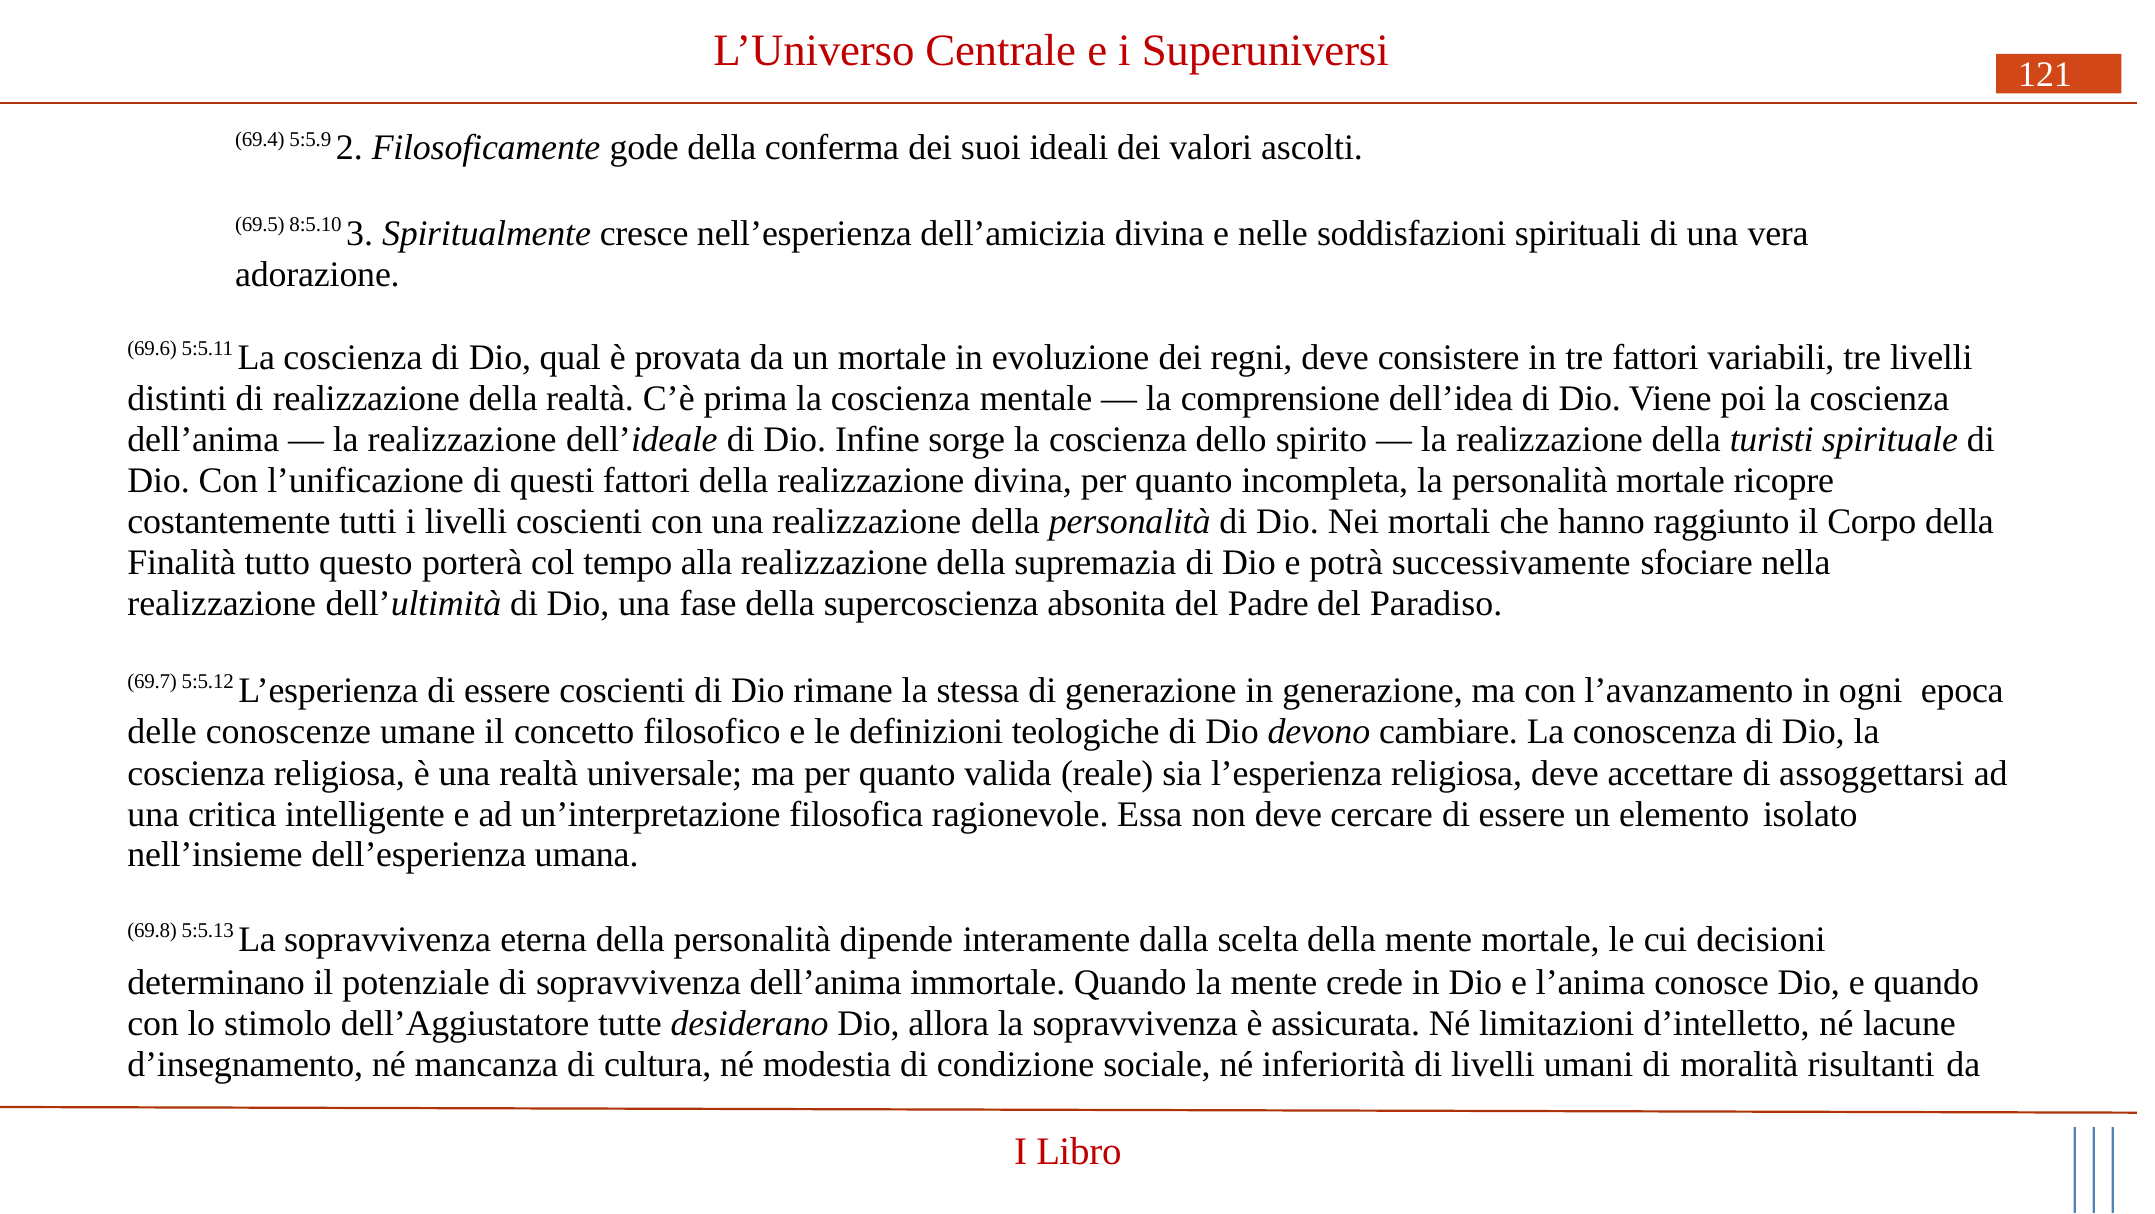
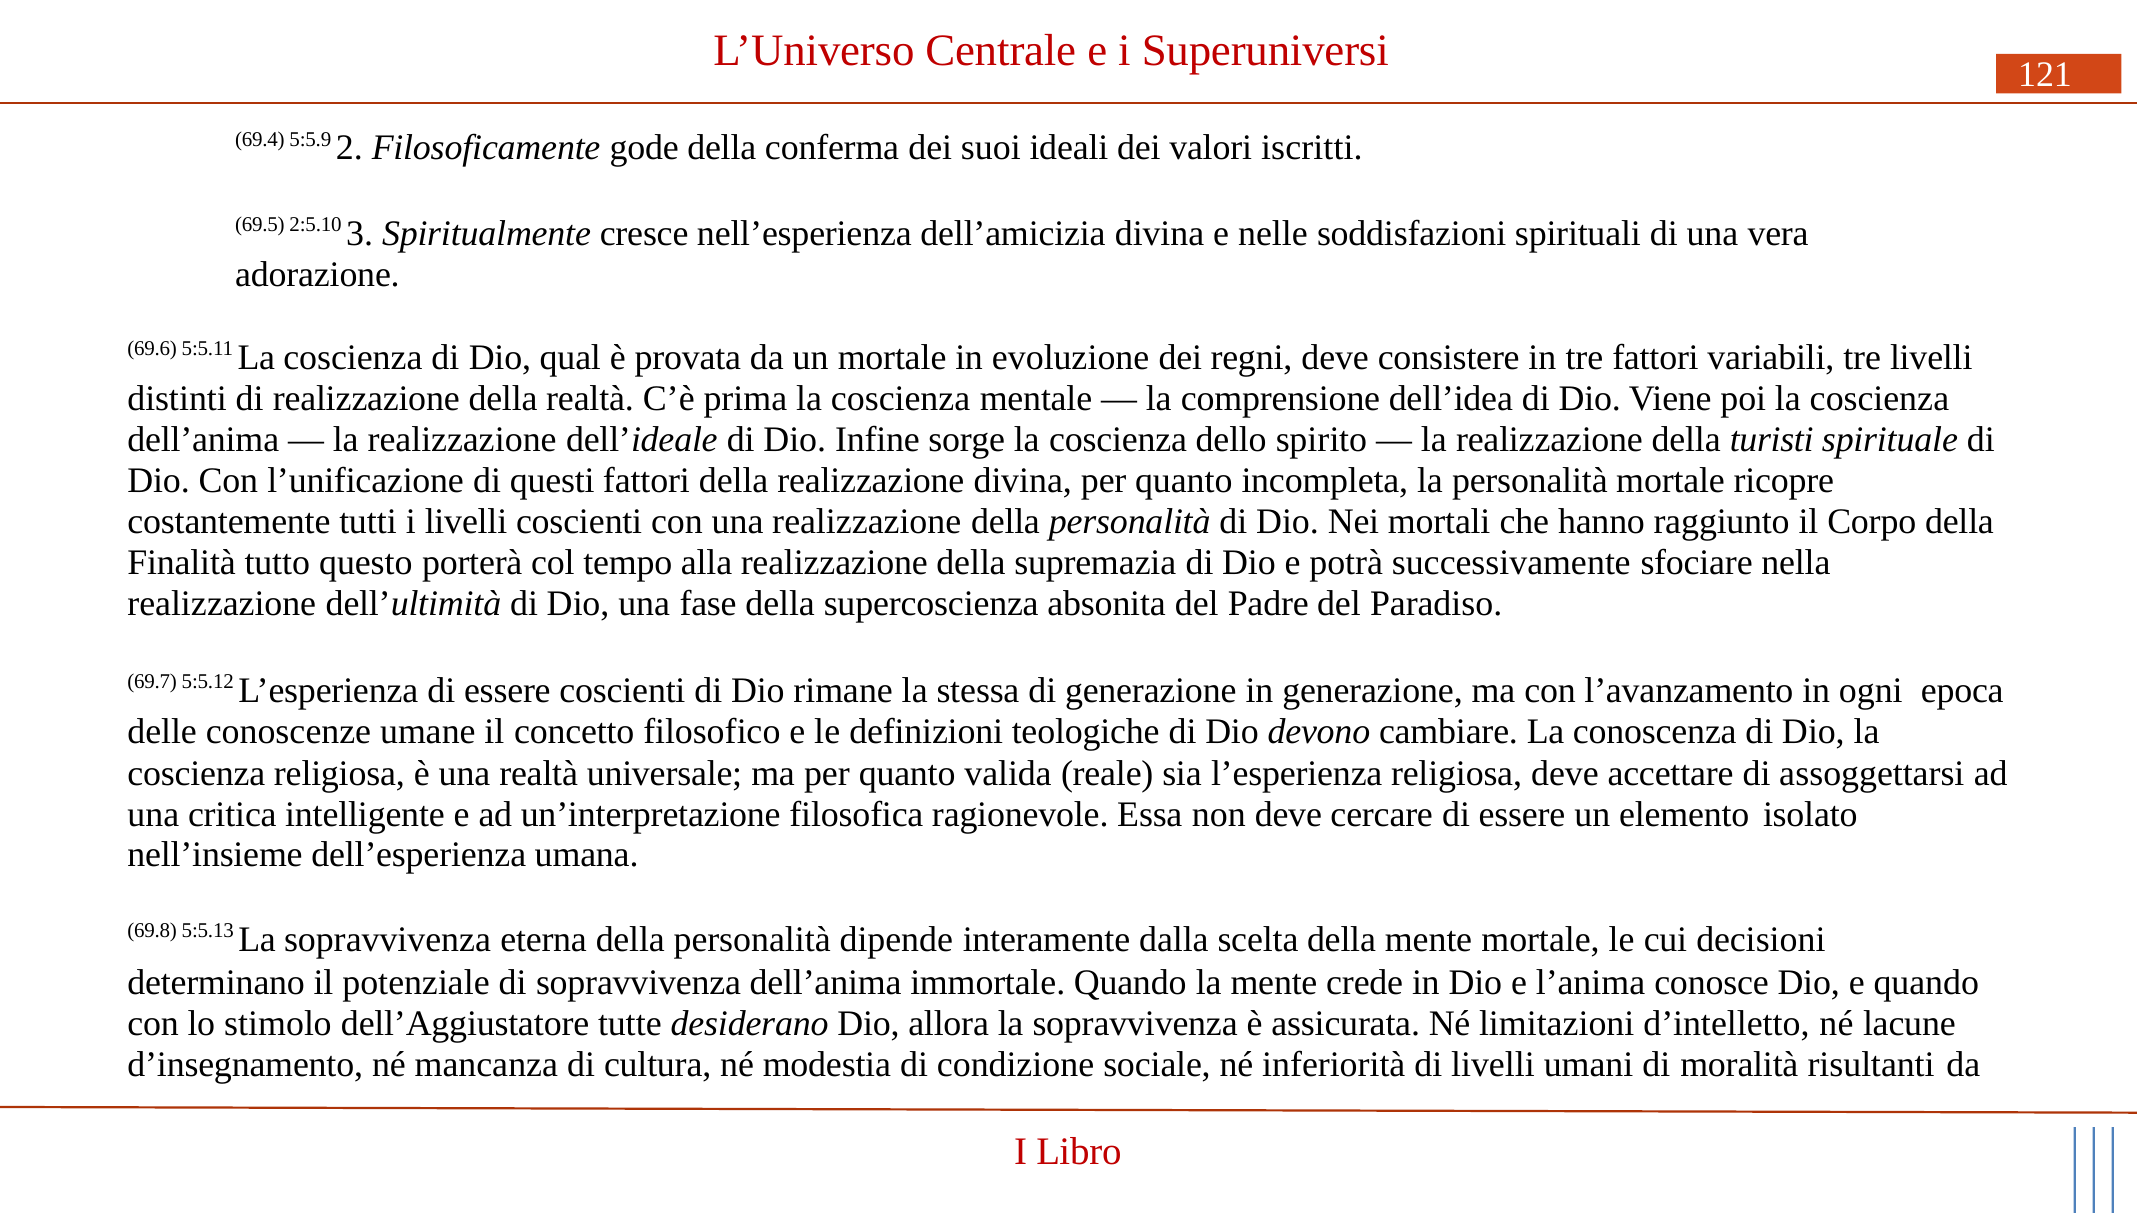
ascolti: ascolti -> iscritti
8:5.10: 8:5.10 -> 2:5.10
